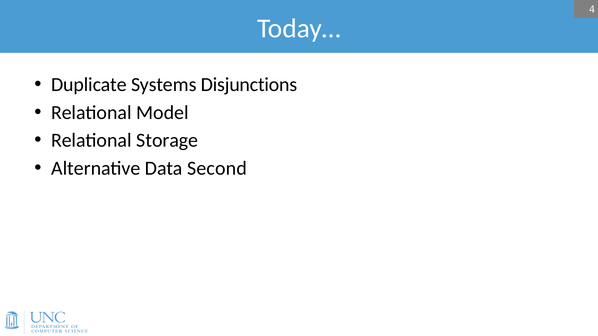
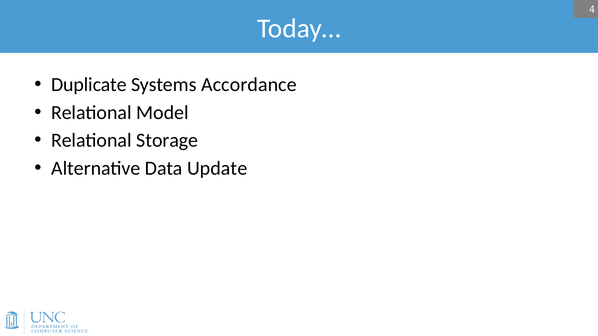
Disjunctions: Disjunctions -> Accordance
Second: Second -> Update
